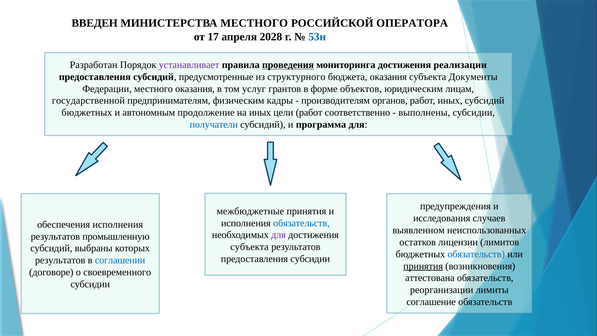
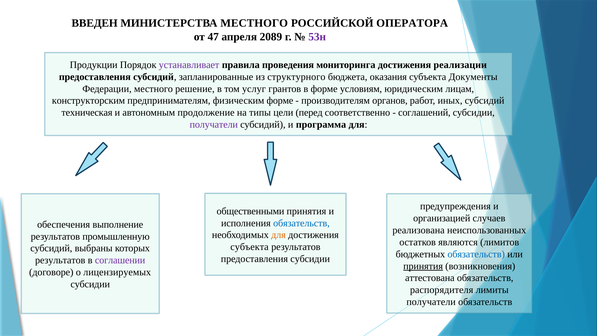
17: 17 -> 47
2028: 2028 -> 2089
53н colour: blue -> purple
Разработан: Разработан -> Продукции
проведения underline: present -> none
предусмотренные: предусмотренные -> запланированные
местного оказания: оказания -> решение
объектов: объектов -> условиям
государственной: государственной -> конструкторским
физическим кадры: кадры -> форме
бюджетных at (87, 113): бюджетных -> техническая
на иных: иных -> типы
цели работ: работ -> перед
выполнены: выполнены -> соглашений
получатели at (214, 125) colour: blue -> purple
межбюджетные: межбюджетные -> общественными
исследования: исследования -> организацией
обеспечения исполнения: исполнения -> выполнение
выявленном: выявленном -> реализована
для at (278, 235) colour: purple -> orange
лицензии: лицензии -> являются
соглашении colour: blue -> purple
своевременного: своевременного -> лицензируемых
реорганизации: реорганизации -> распорядителя
соглашение at (431, 302): соглашение -> получатели
